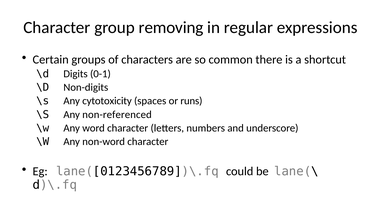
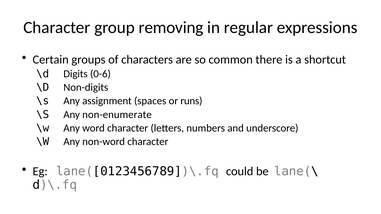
0-1: 0-1 -> 0-6
cytotoxicity: cytotoxicity -> assignment
non-referenced: non-referenced -> non-enumerate
